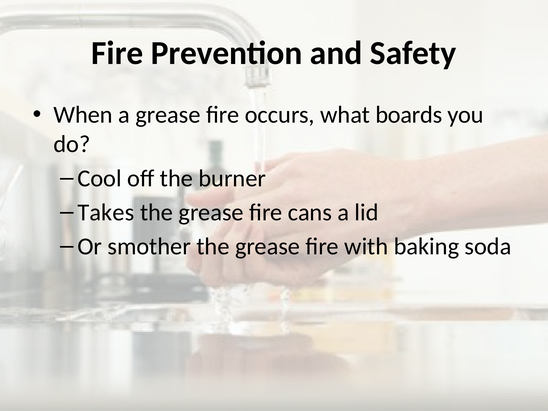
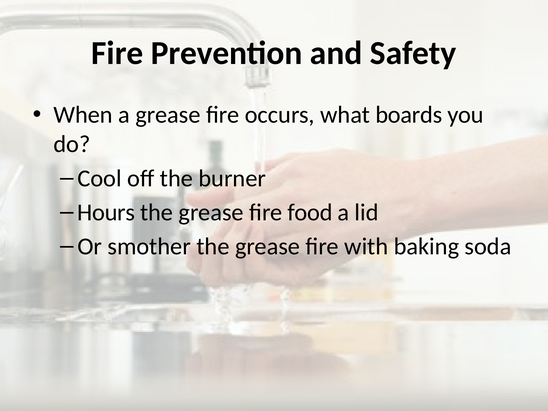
Takes: Takes -> Hours
cans: cans -> food
